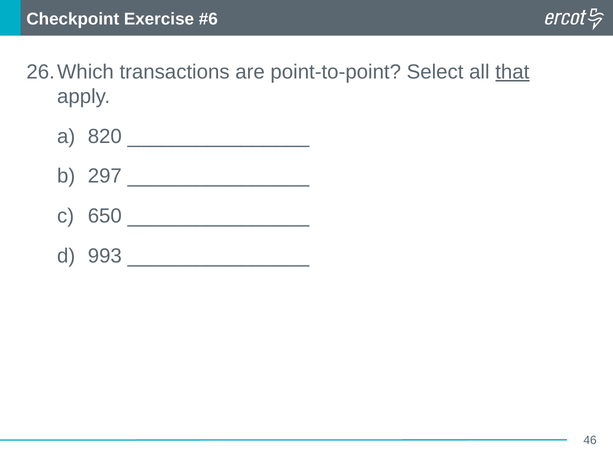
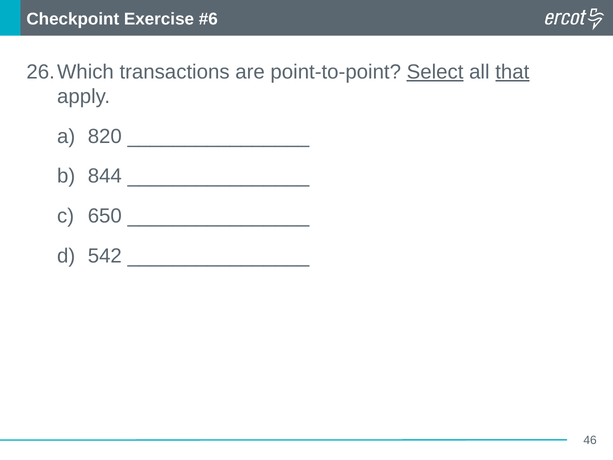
Select underline: none -> present
297: 297 -> 844
993: 993 -> 542
